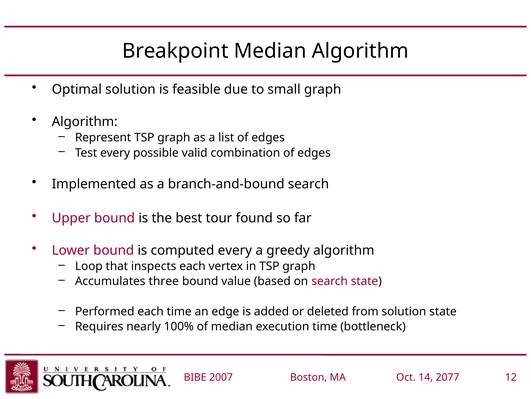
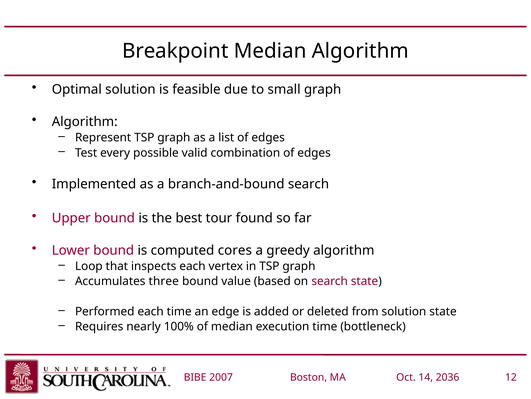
computed every: every -> cores
2077: 2077 -> 2036
